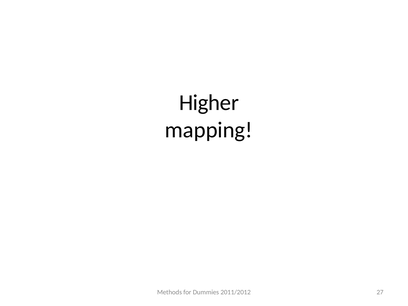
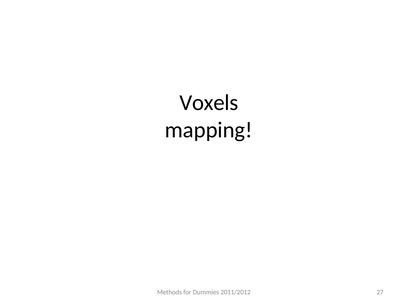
Higher: Higher -> Voxels
